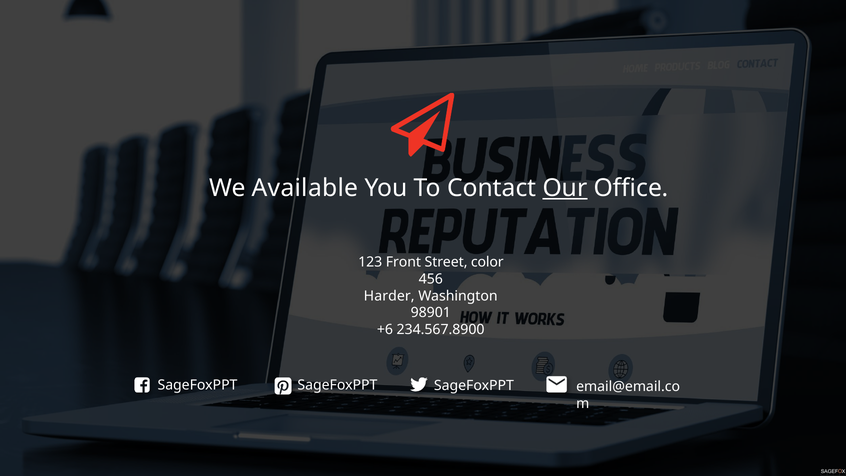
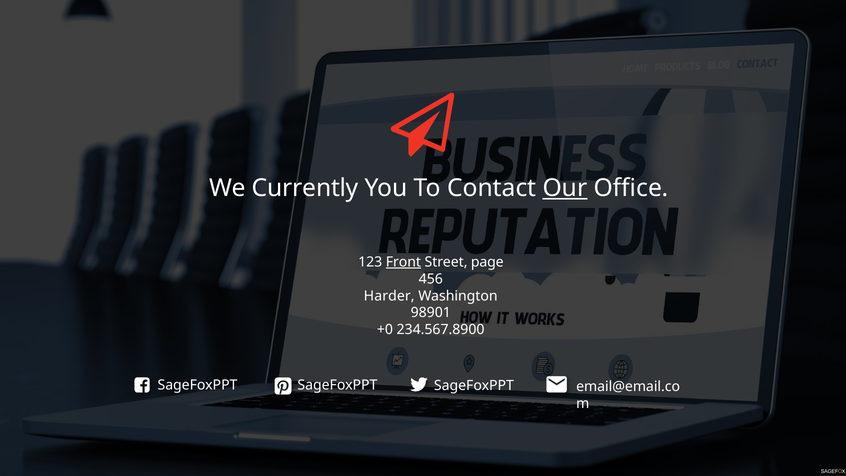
Available: Available -> Currently
Front underline: none -> present
color: color -> page
+6: +6 -> +0
